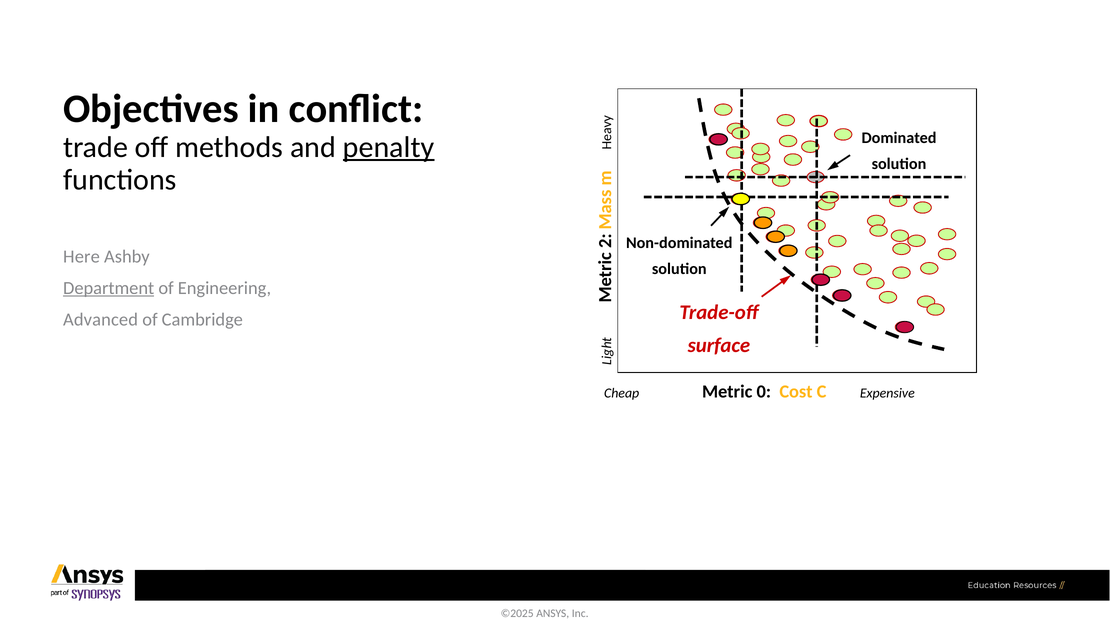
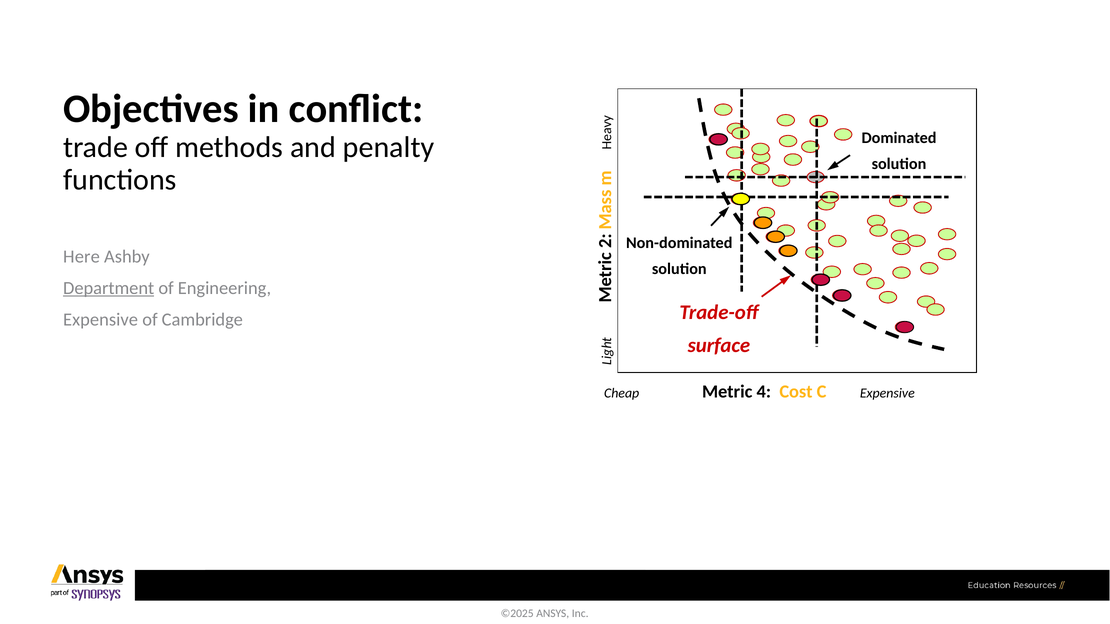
penalty underline: present -> none
Advanced at (101, 320): Advanced -> Expensive
0: 0 -> 4
